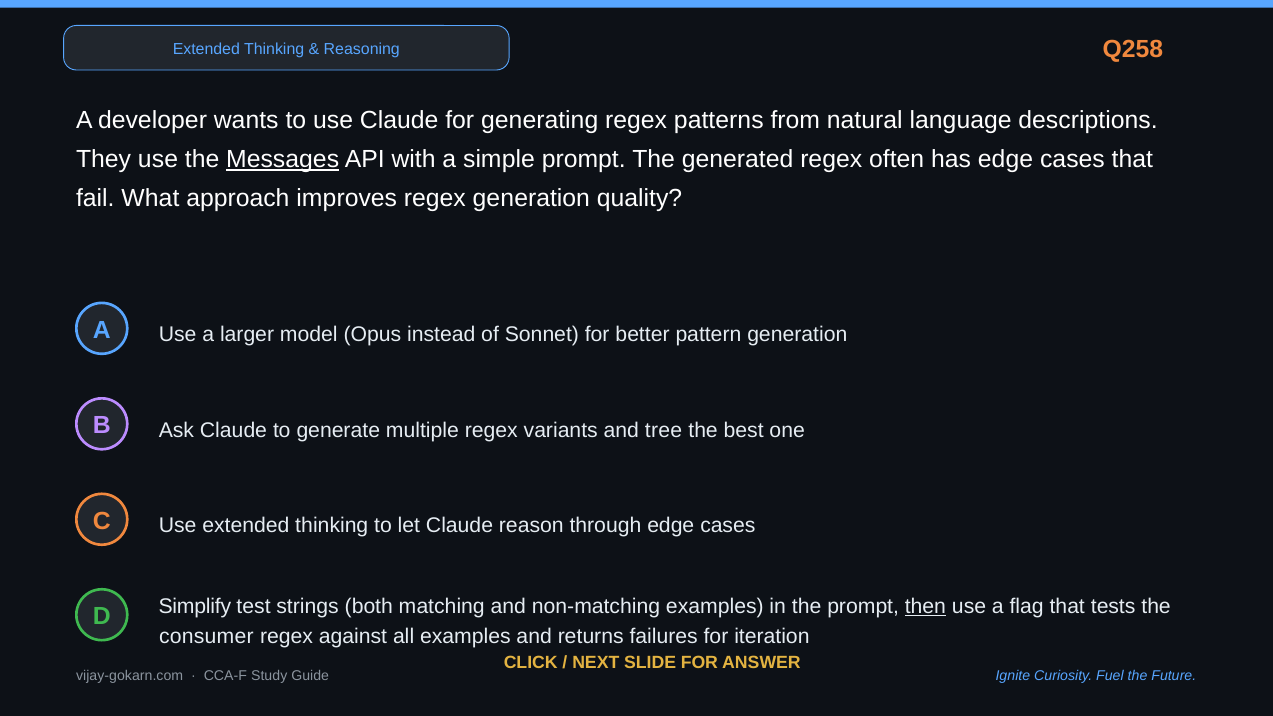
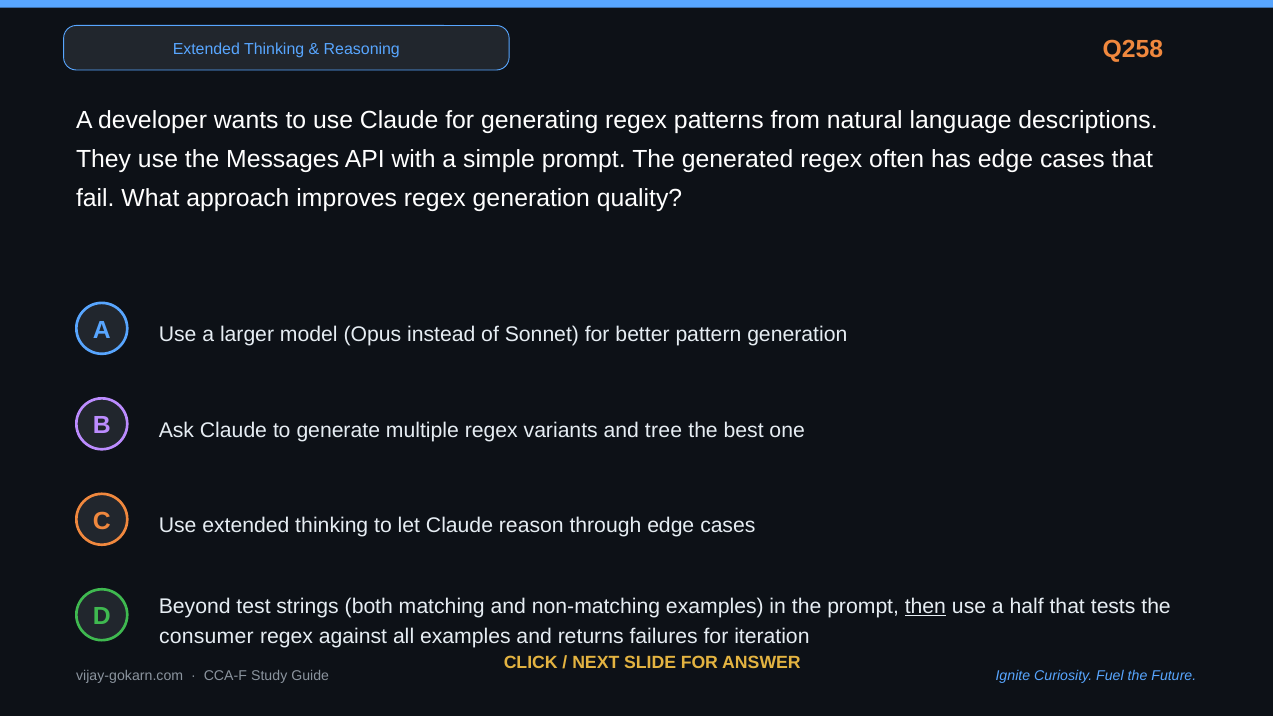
Messages underline: present -> none
Simplify: Simplify -> Beyond
flag: flag -> half
